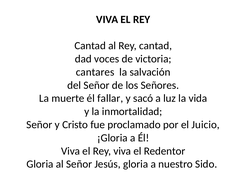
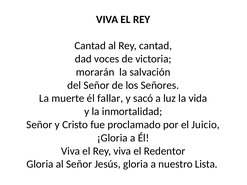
cantares: cantares -> morarán
Sido: Sido -> Lista
